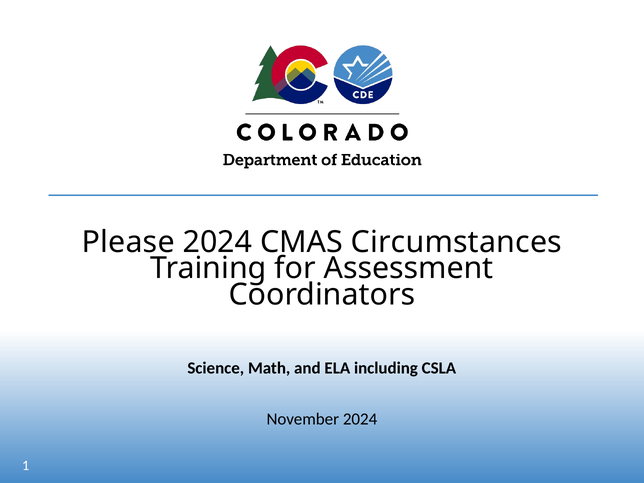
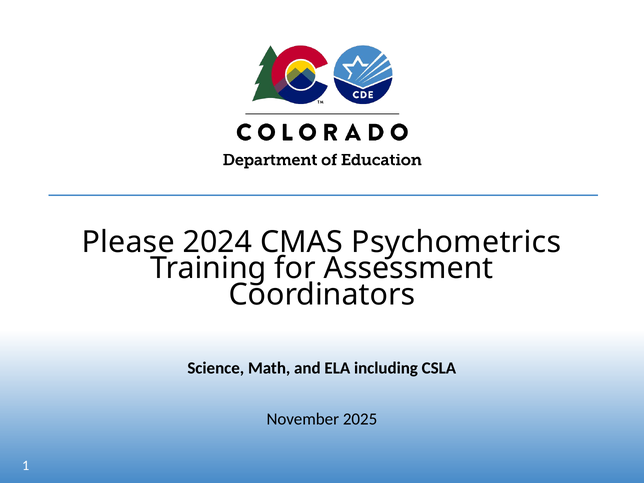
Circumstances: Circumstances -> Psychometrics
November 2024: 2024 -> 2025
